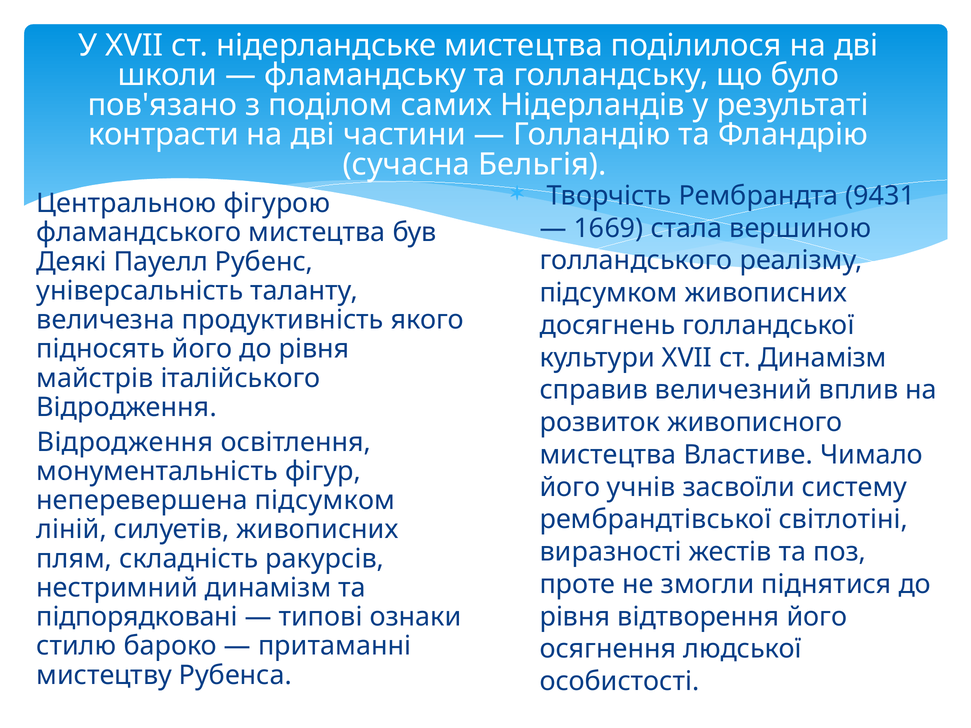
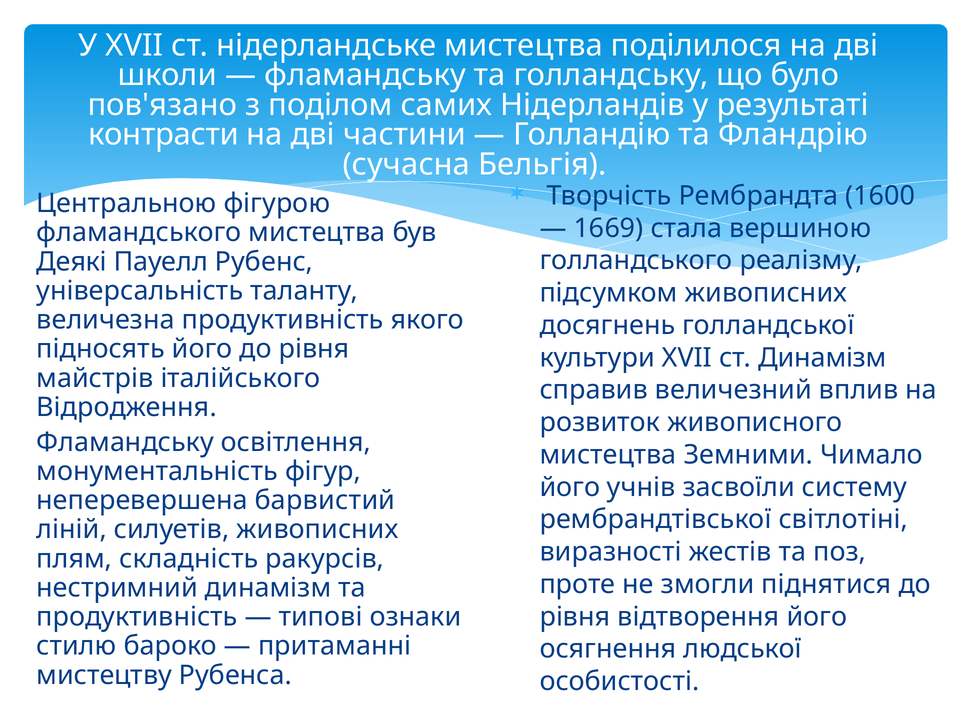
9431: 9431 -> 1600
Відродження at (125, 442): Відродження -> Фламандську
Властиве: Властиве -> Земними
неперевершена підсумком: підсумком -> барвистий
підпорядковані at (137, 617): підпорядковані -> продуктивність
